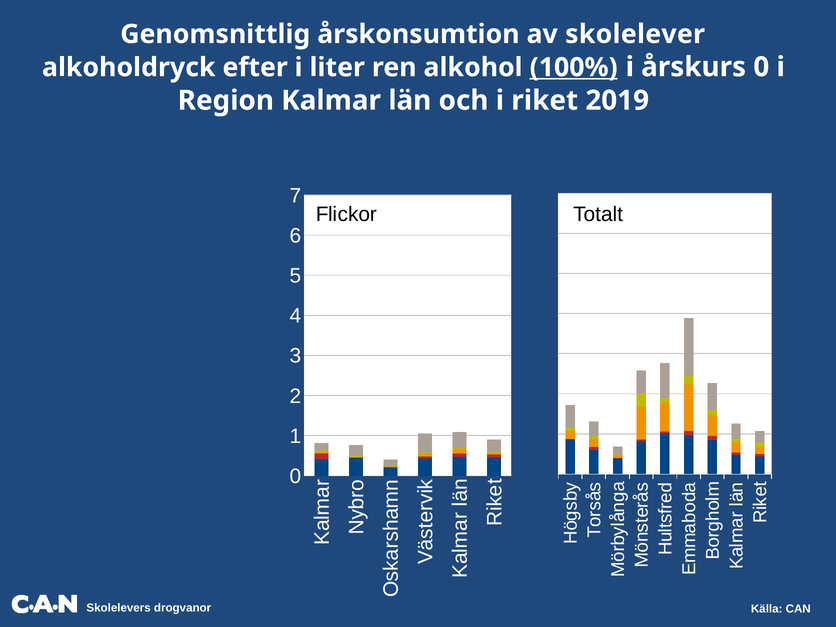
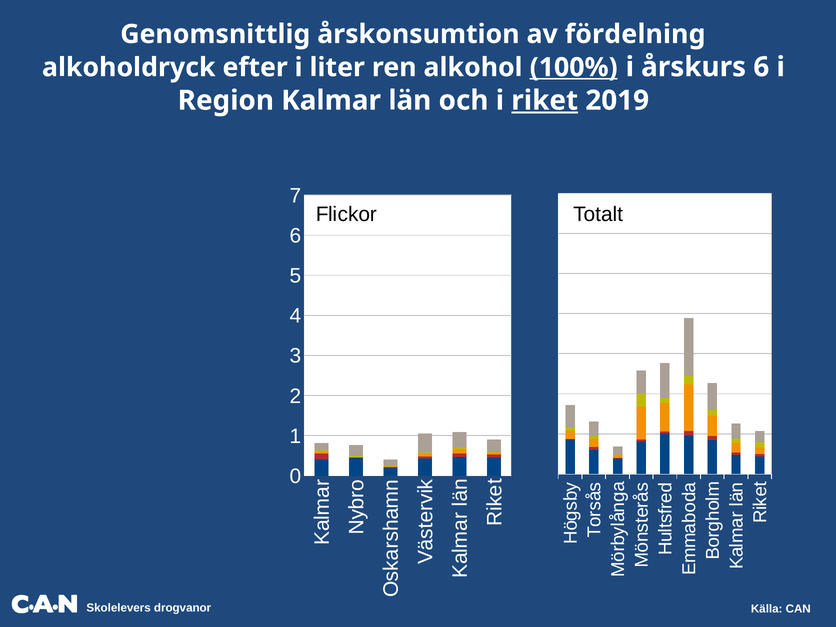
skolelever: skolelever -> fördelning
årskurs 0: 0 -> 6
riket underline: none -> present
